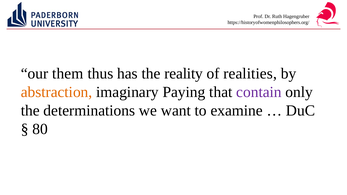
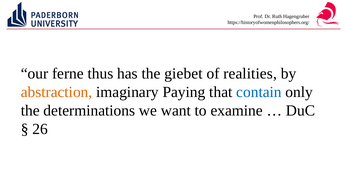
them: them -> ferne
reality: reality -> giebet
contain colour: purple -> blue
80: 80 -> 26
